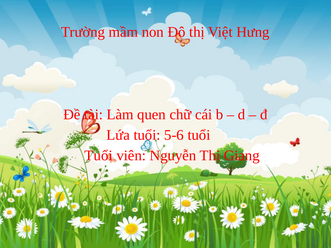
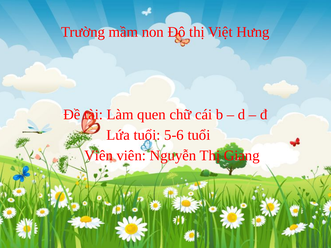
Tuổi at (99, 156): Tuổi -> Viên
